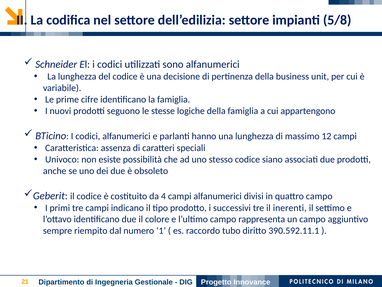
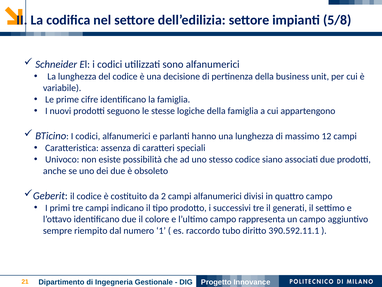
4: 4 -> 2
inerenti: inerenti -> generati
